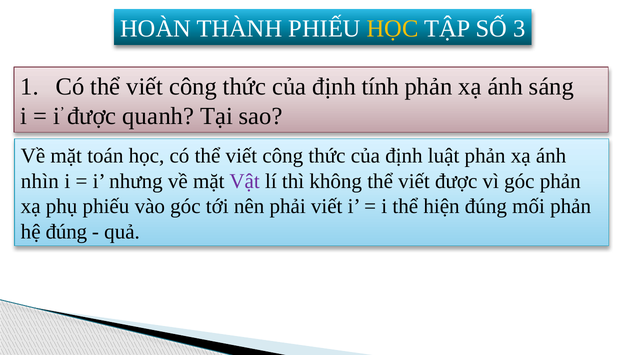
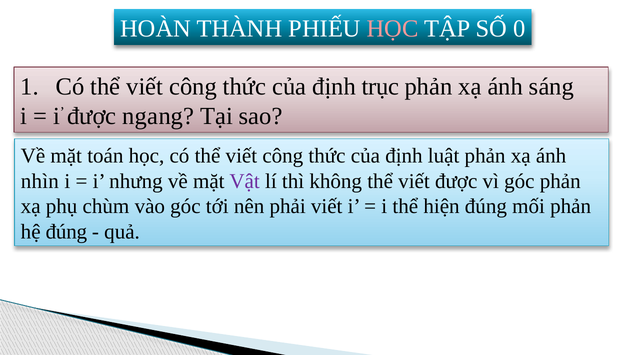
HỌC at (393, 29) colour: yellow -> pink
3: 3 -> 0
tính: tính -> trục
quanh: quanh -> ngang
phụ phiếu: phiếu -> chùm
